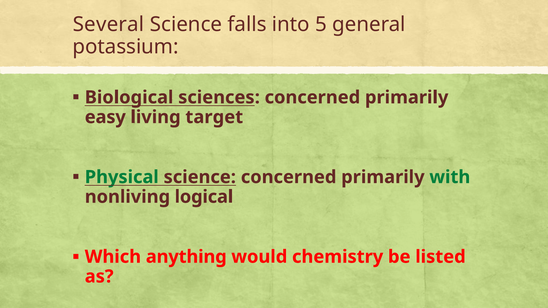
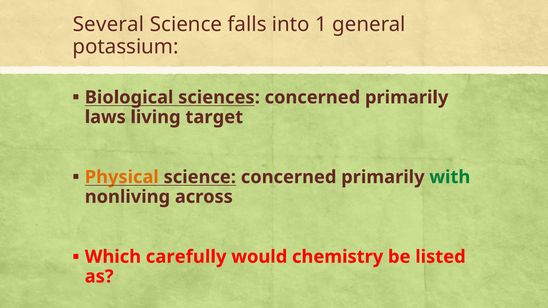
5: 5 -> 1
easy: easy -> laws
Physical colour: green -> orange
logical: logical -> across
anything: anything -> carefully
